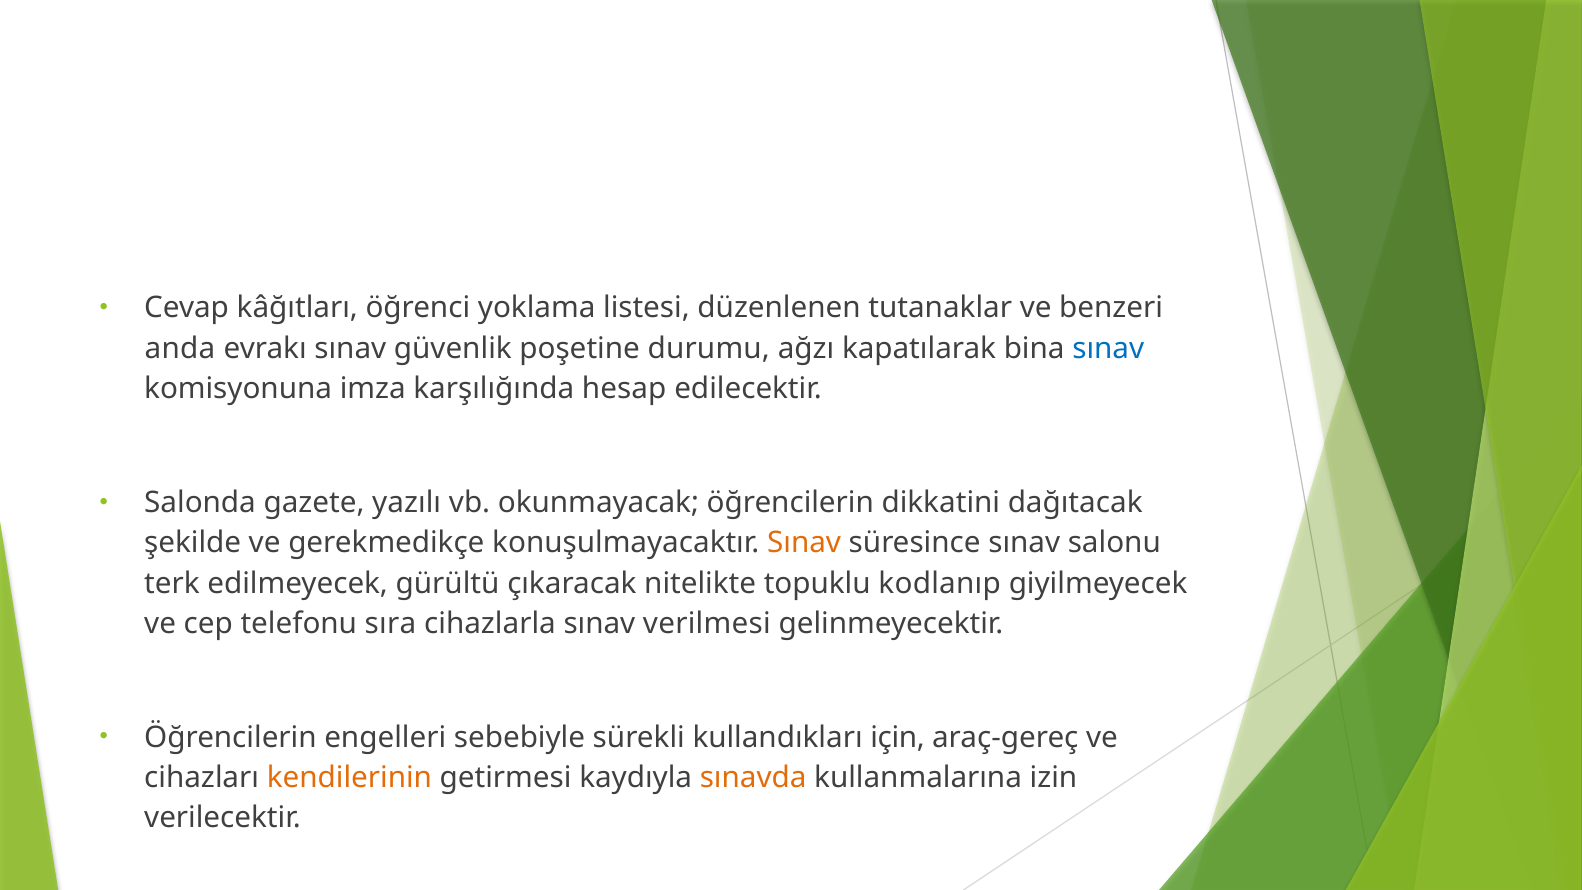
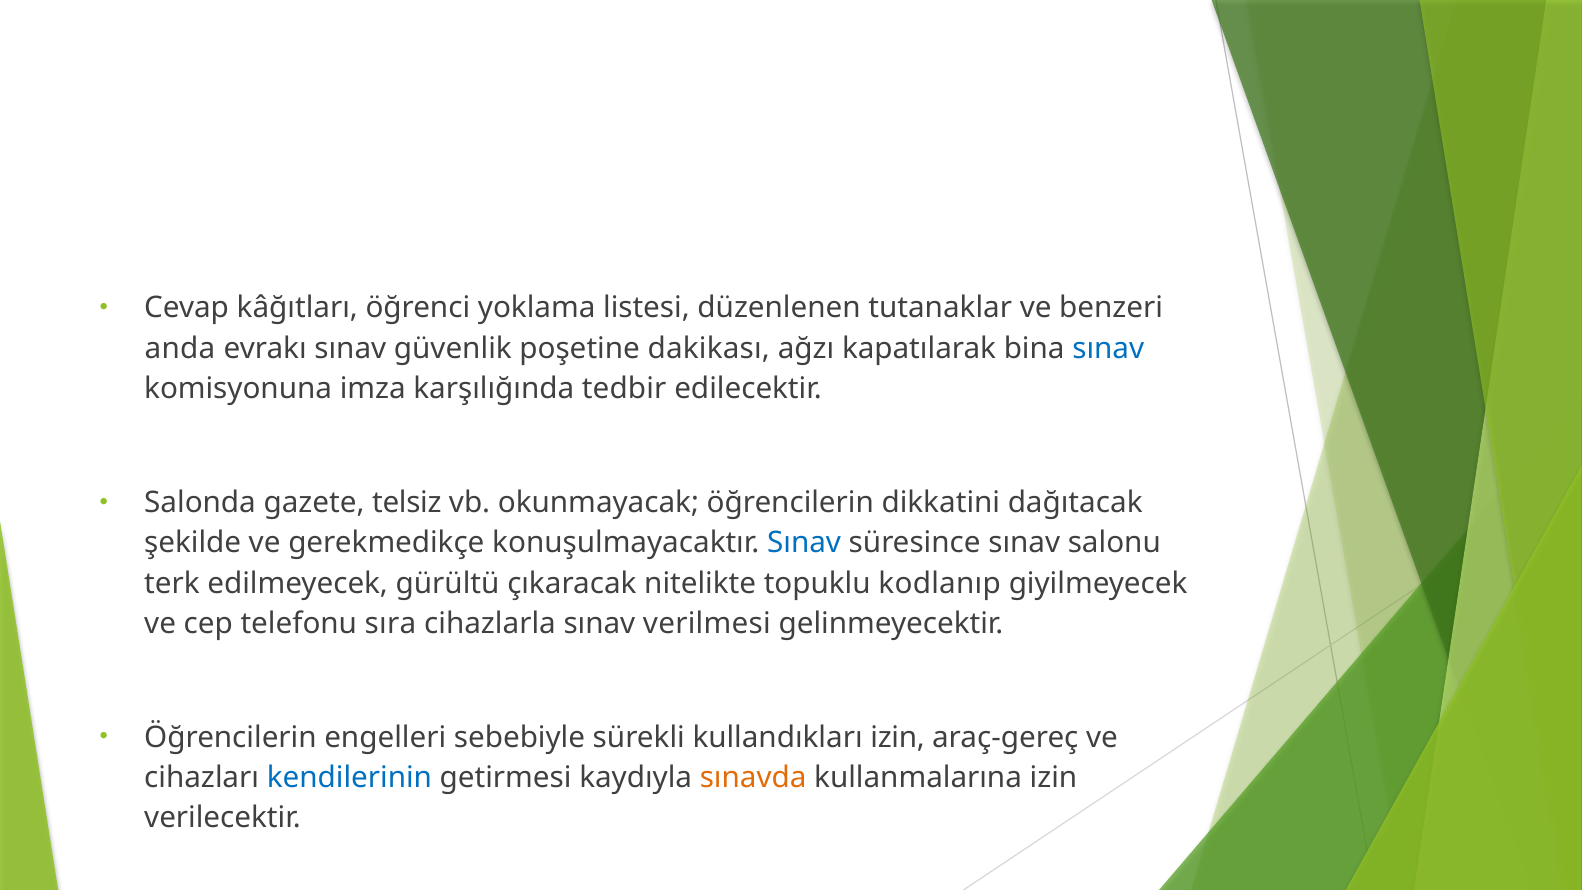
durumu: durumu -> dakikası
hesap: hesap -> tedbir
yazılı: yazılı -> telsiz
Sınav at (804, 543) colour: orange -> blue
kullandıkları için: için -> izin
kendilerinin colour: orange -> blue
